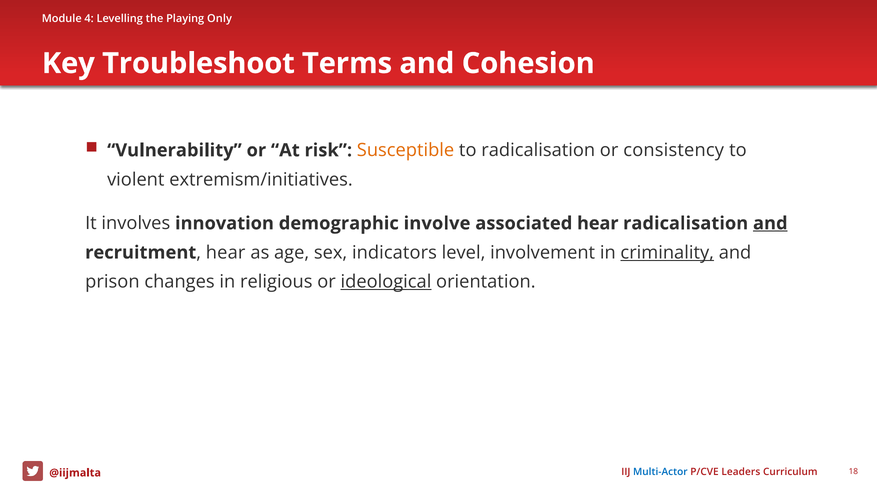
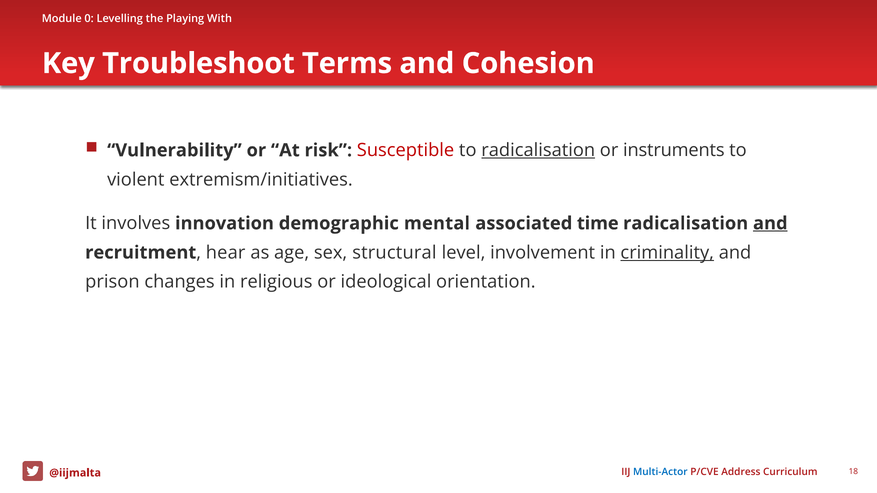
4: 4 -> 0
Only: Only -> With
Susceptible colour: orange -> red
radicalisation at (538, 150) underline: none -> present
consistency: consistency -> instruments
involve: involve -> mental
associated hear: hear -> time
indicators: indicators -> structural
ideological underline: present -> none
Leaders: Leaders -> Address
